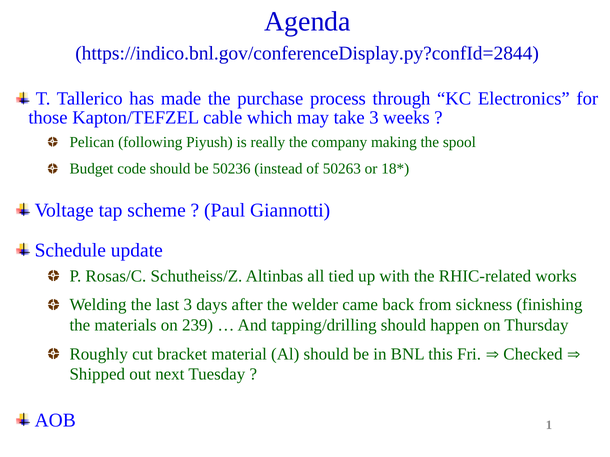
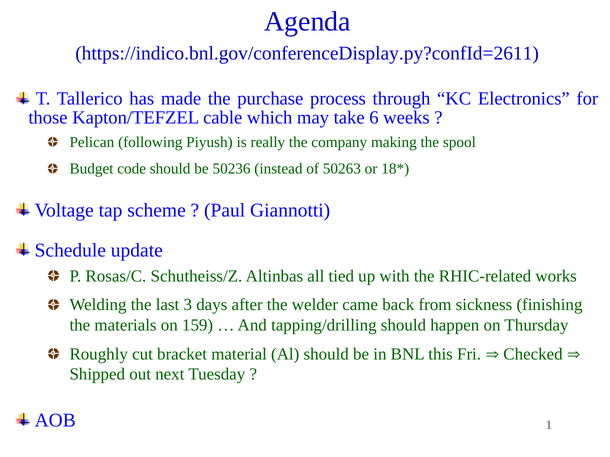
https://indico.bnl.gov/conferenceDisplay.py?confId=2844: https://indico.bnl.gov/conferenceDisplay.py?confId=2844 -> https://indico.bnl.gov/conferenceDisplay.py?confId=2611
take 3: 3 -> 6
239: 239 -> 159
